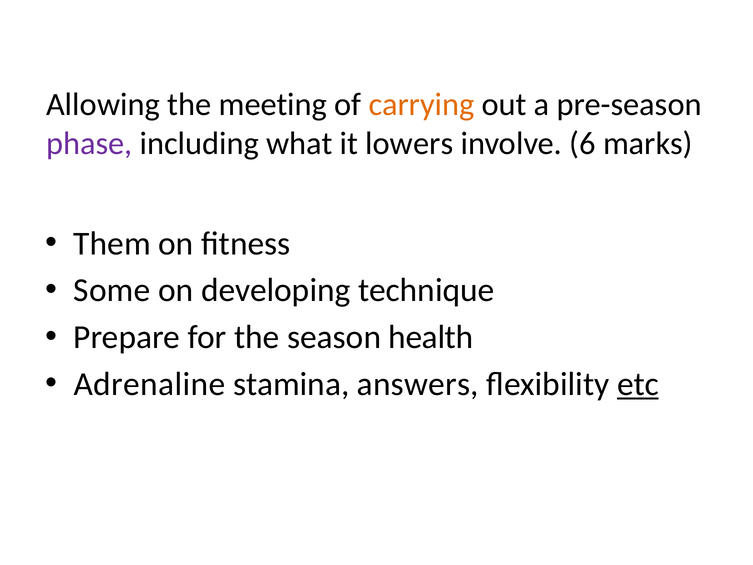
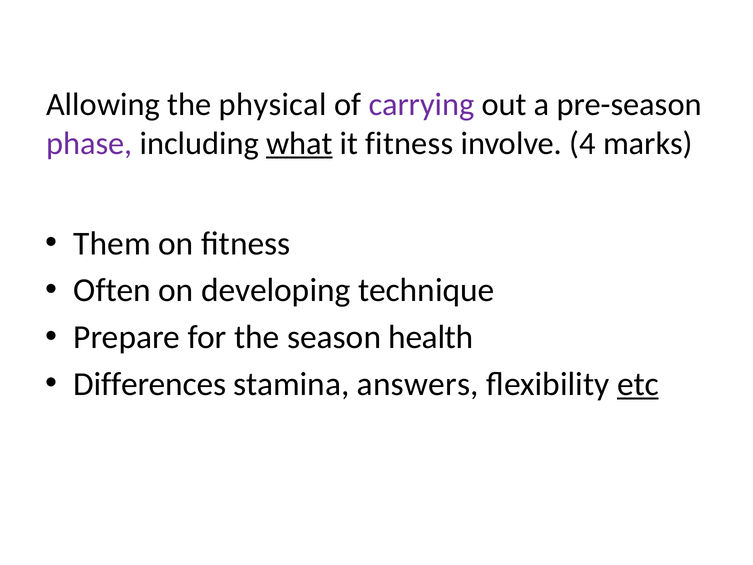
meeting: meeting -> physical
carrying colour: orange -> purple
what underline: none -> present
it lowers: lowers -> fitness
6: 6 -> 4
Some: Some -> Often
Adrenaline: Adrenaline -> Differences
